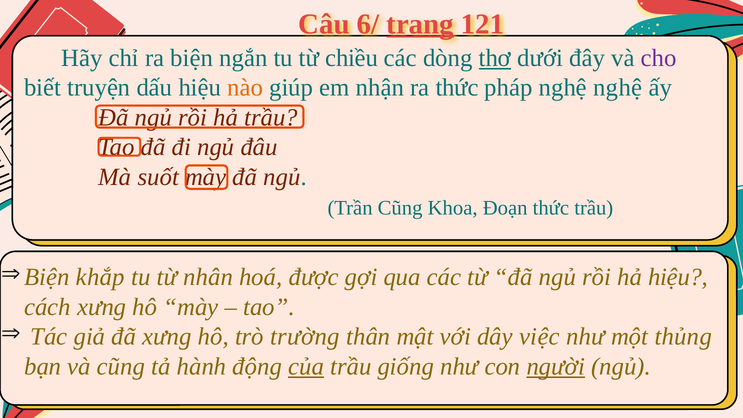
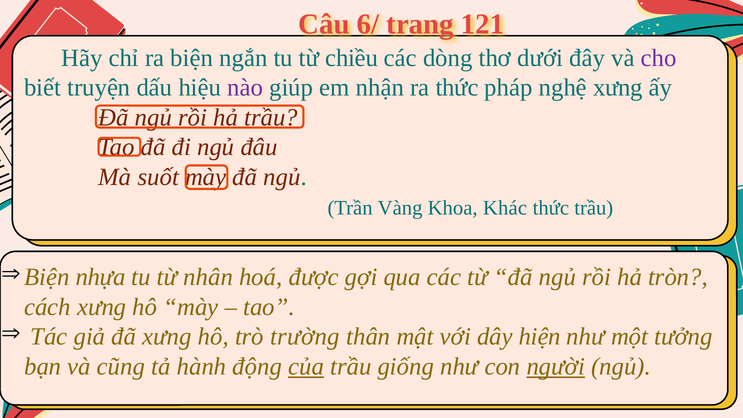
trang underline: present -> none
thơ underline: present -> none
nào colour: orange -> purple
nghệ nghệ: nghệ -> xưng
Trần Cũng: Cũng -> Vàng
Đoạn: Đoạn -> Khác
khắp: khắp -> nhựa
hả hiệu: hiệu -> tròn
việc: việc -> hiện
thủng: thủng -> tưởng
